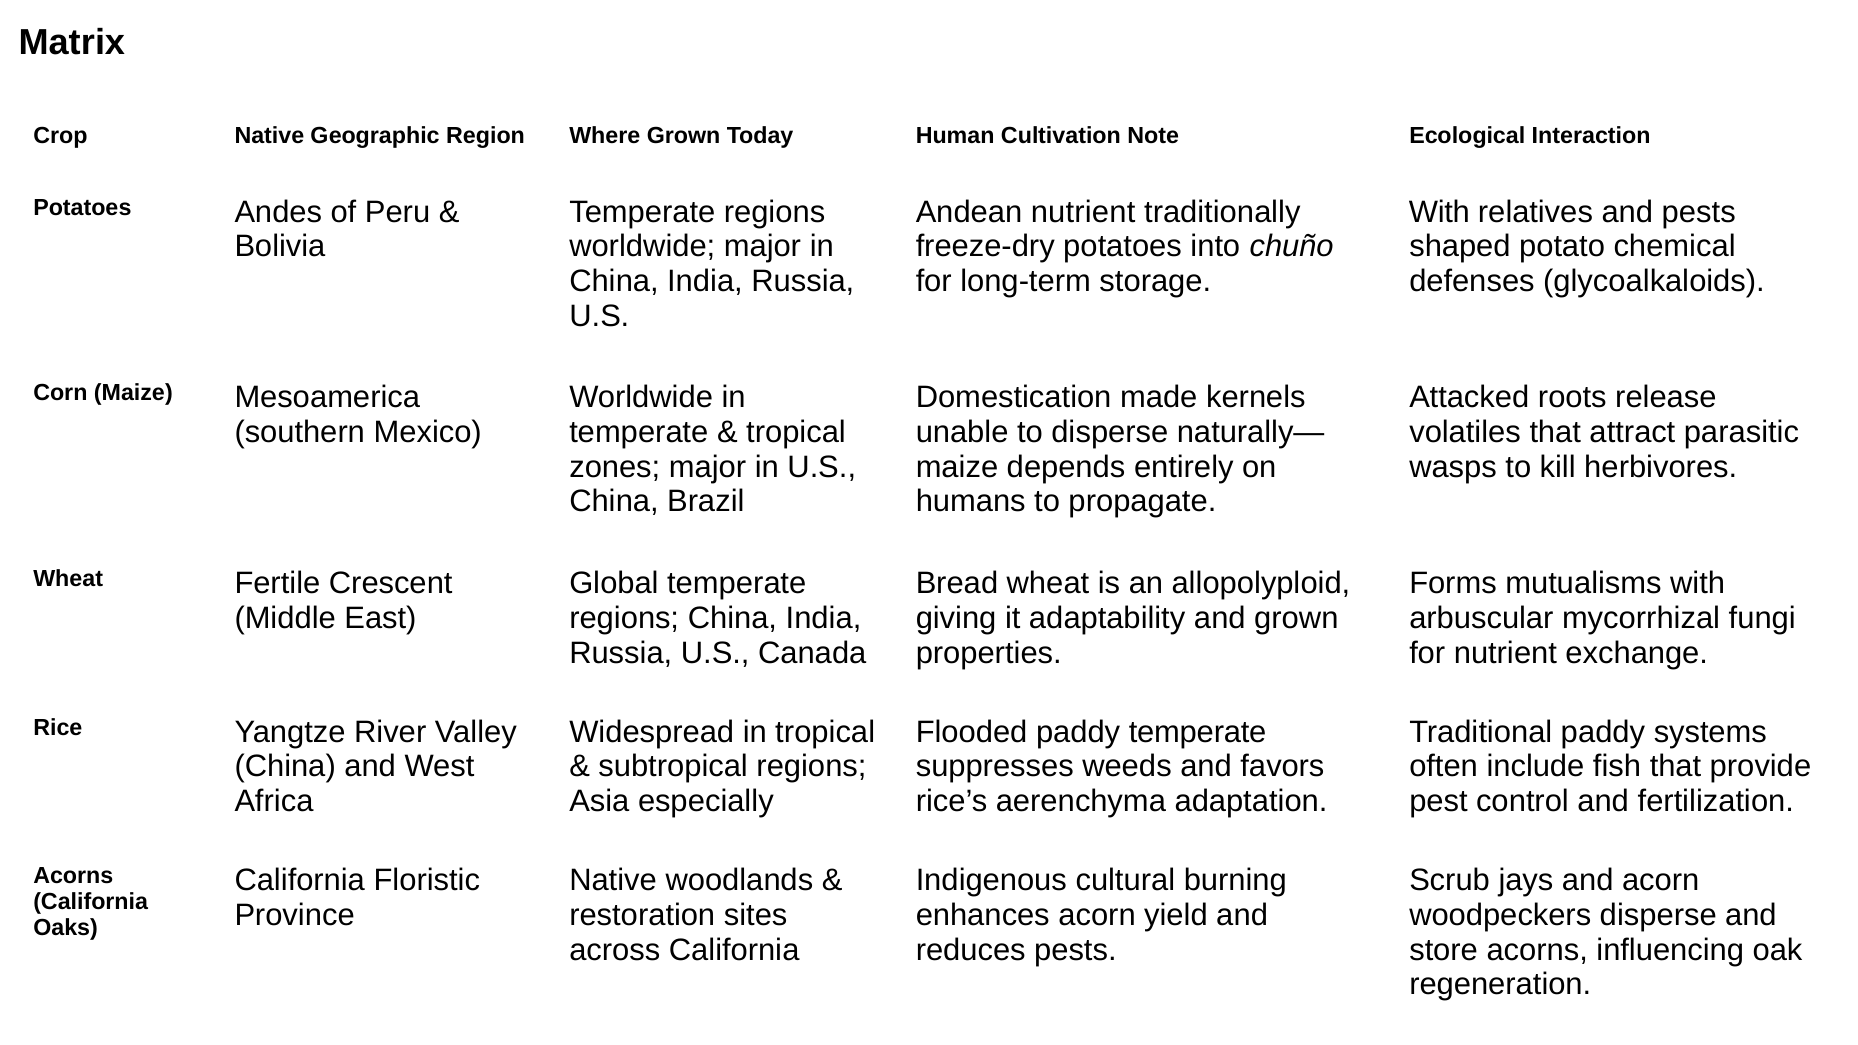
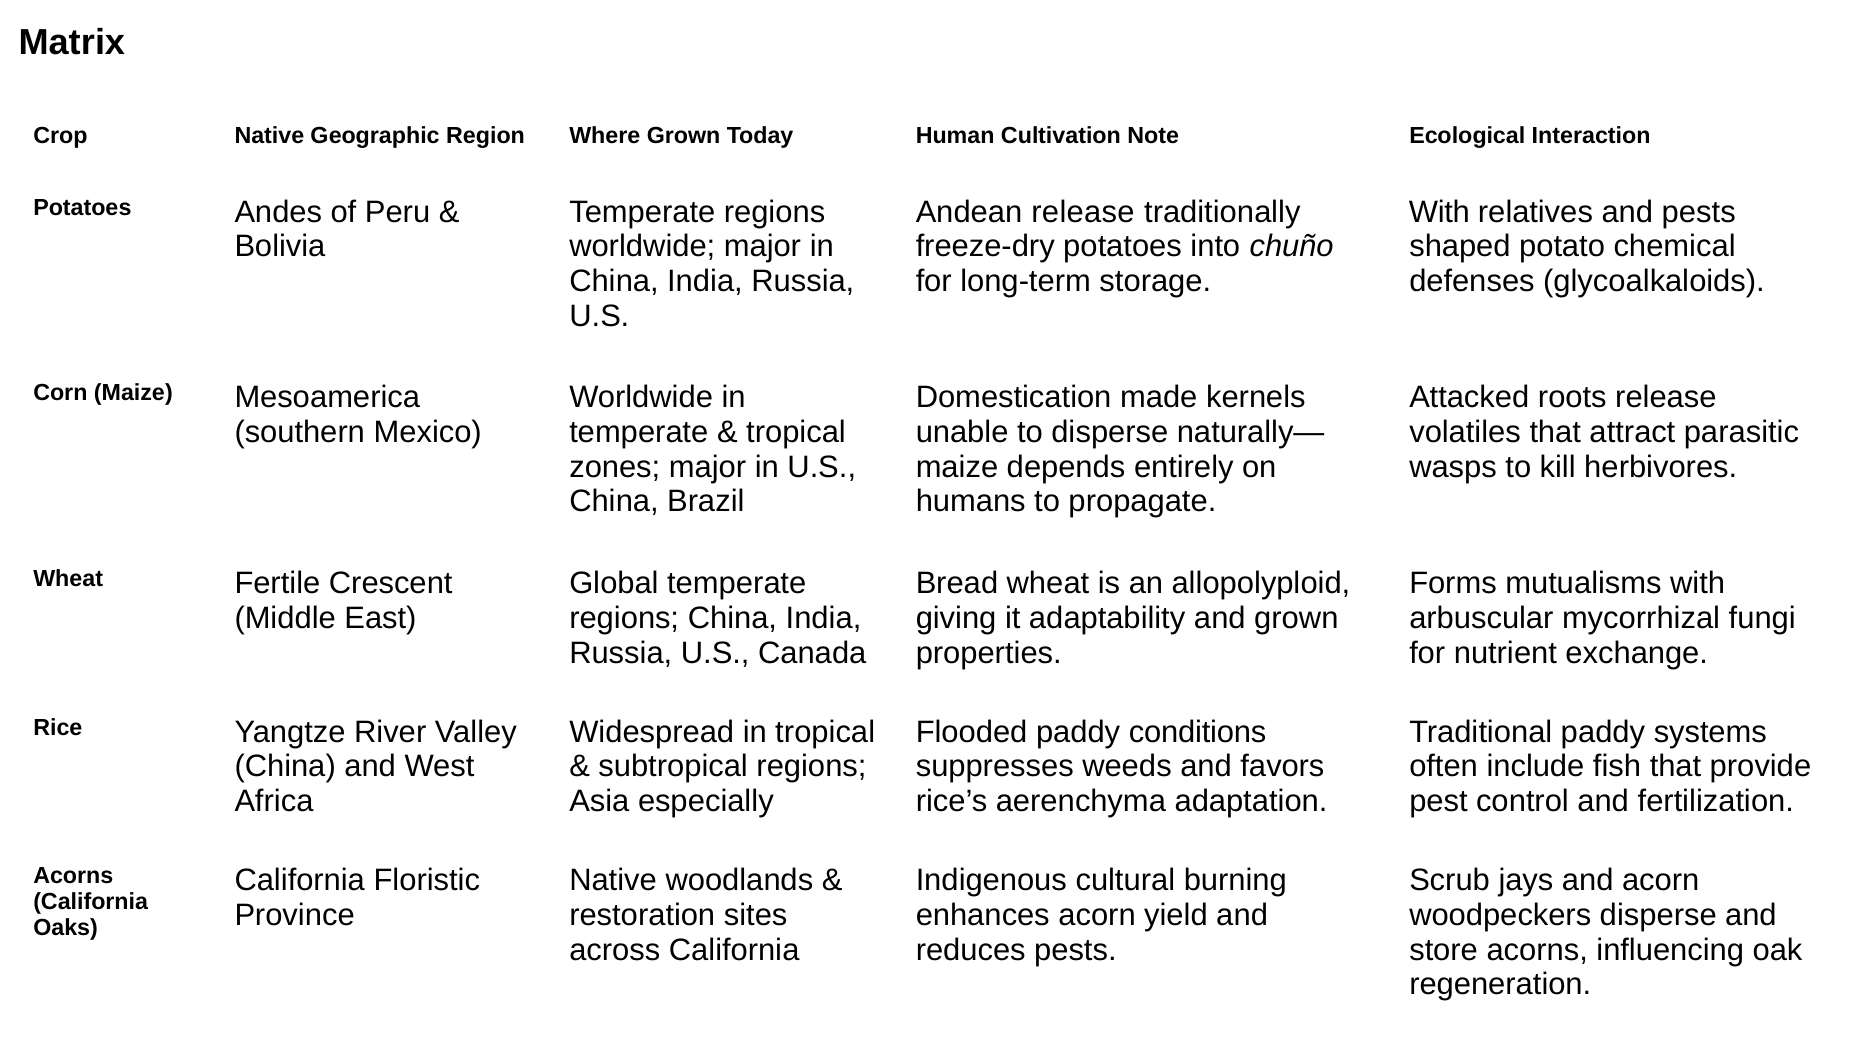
Andean nutrient: nutrient -> release
paddy temperate: temperate -> conditions
